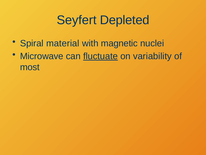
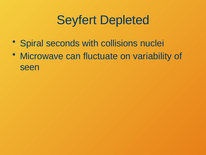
material: material -> seconds
magnetic: magnetic -> collisions
fluctuate underline: present -> none
most: most -> seen
